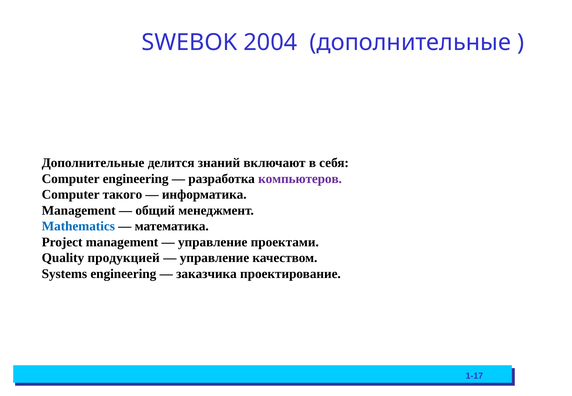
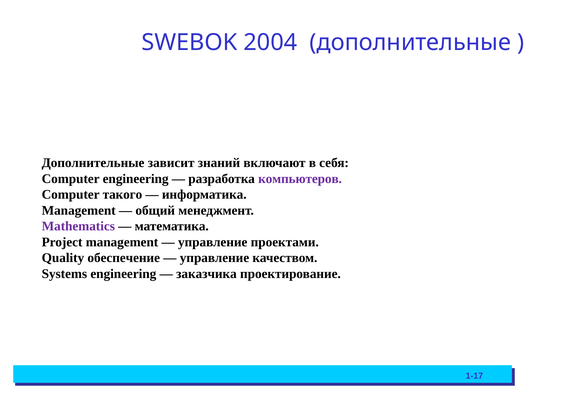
делится: делится -> зависит
Mathematics colour: blue -> purple
продукцией: продукцией -> обеспечение
